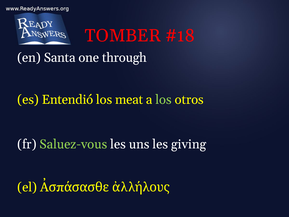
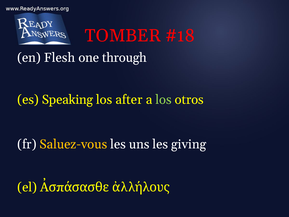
Santa: Santa -> Flesh
Entendió: Entendió -> Speaking
meat: meat -> after
Saluez-vous colour: light green -> yellow
